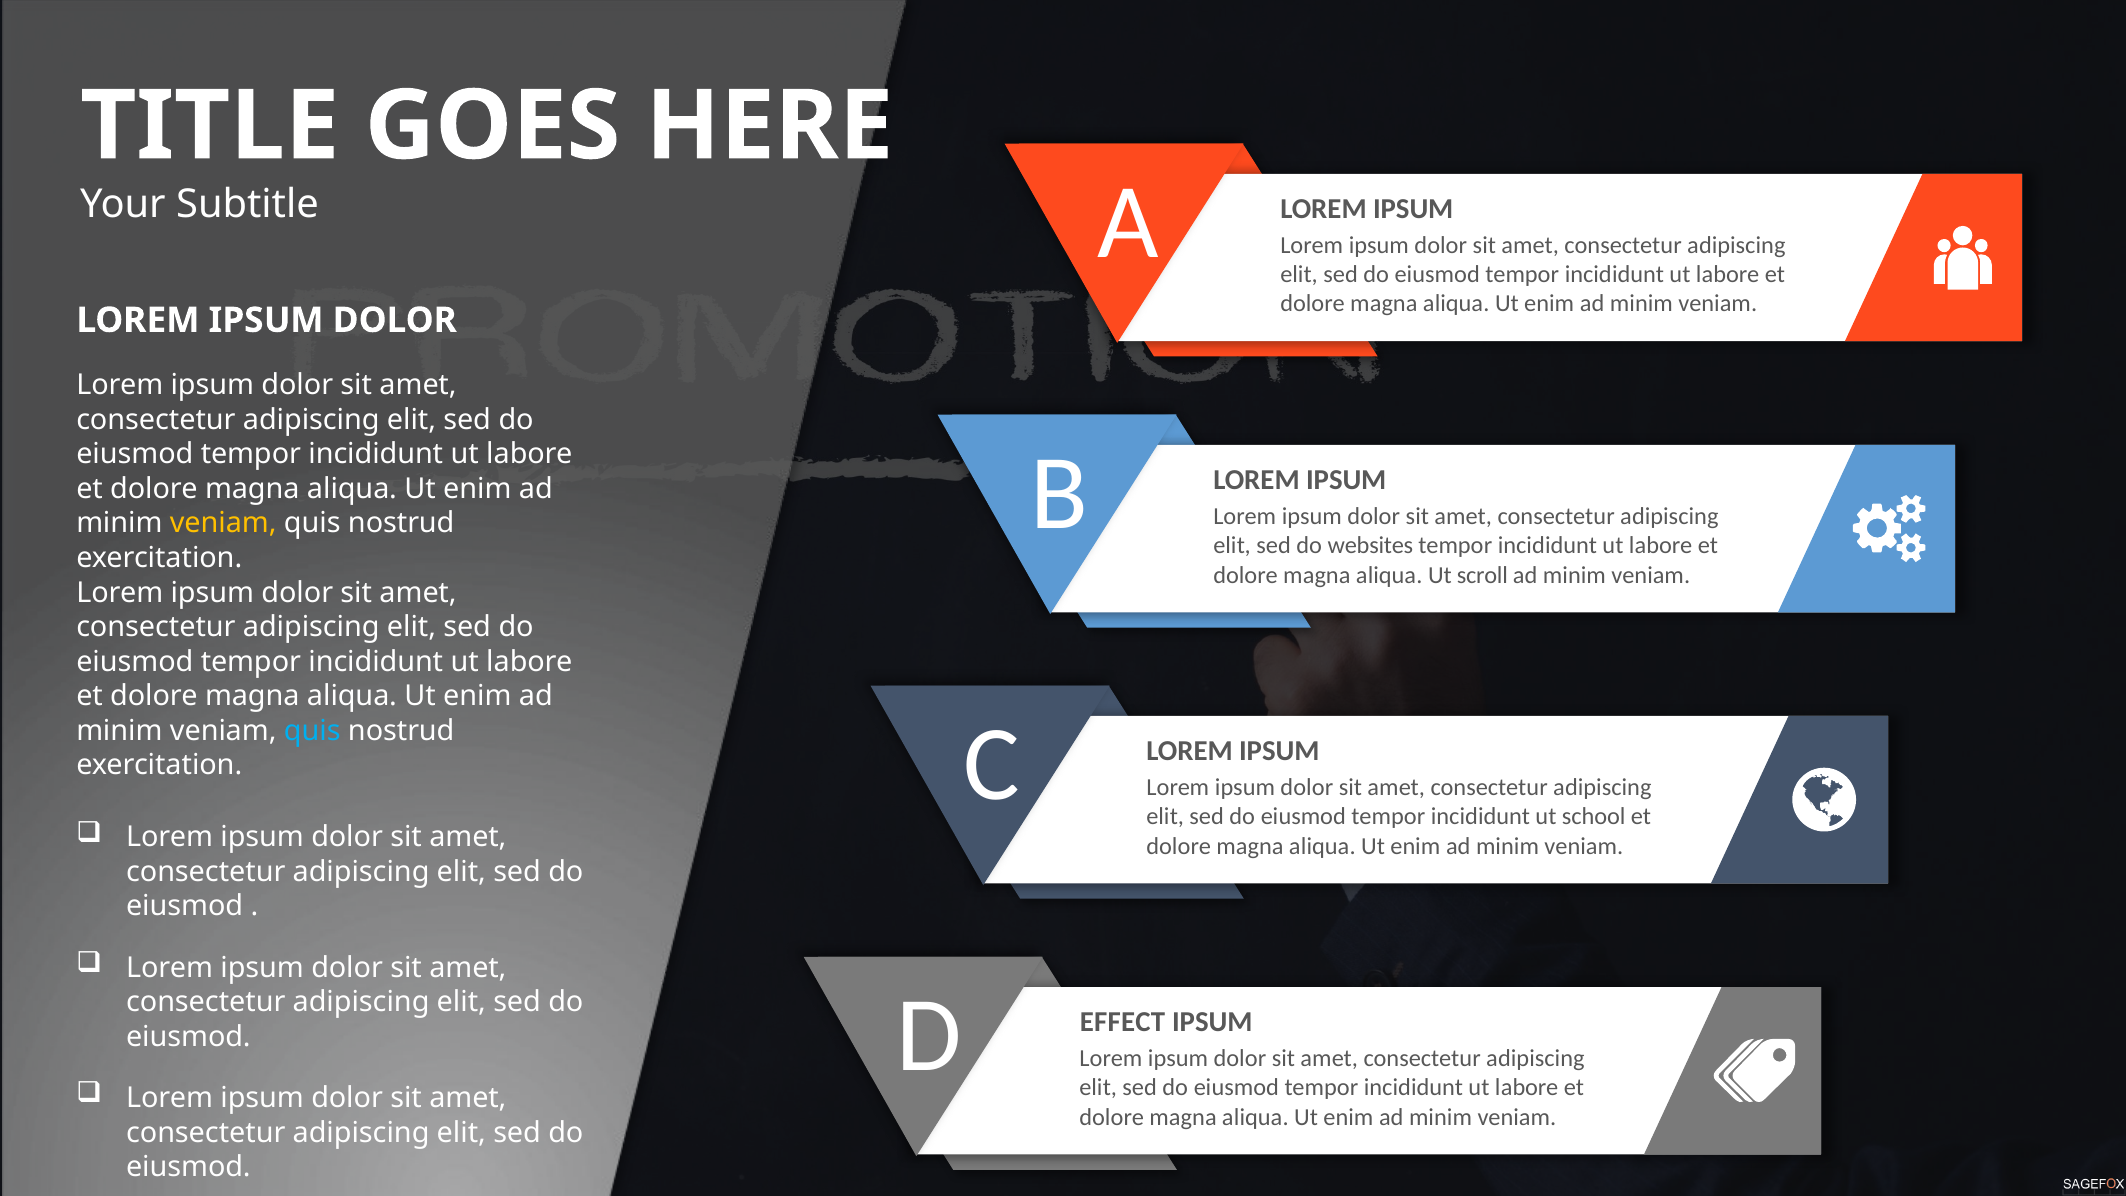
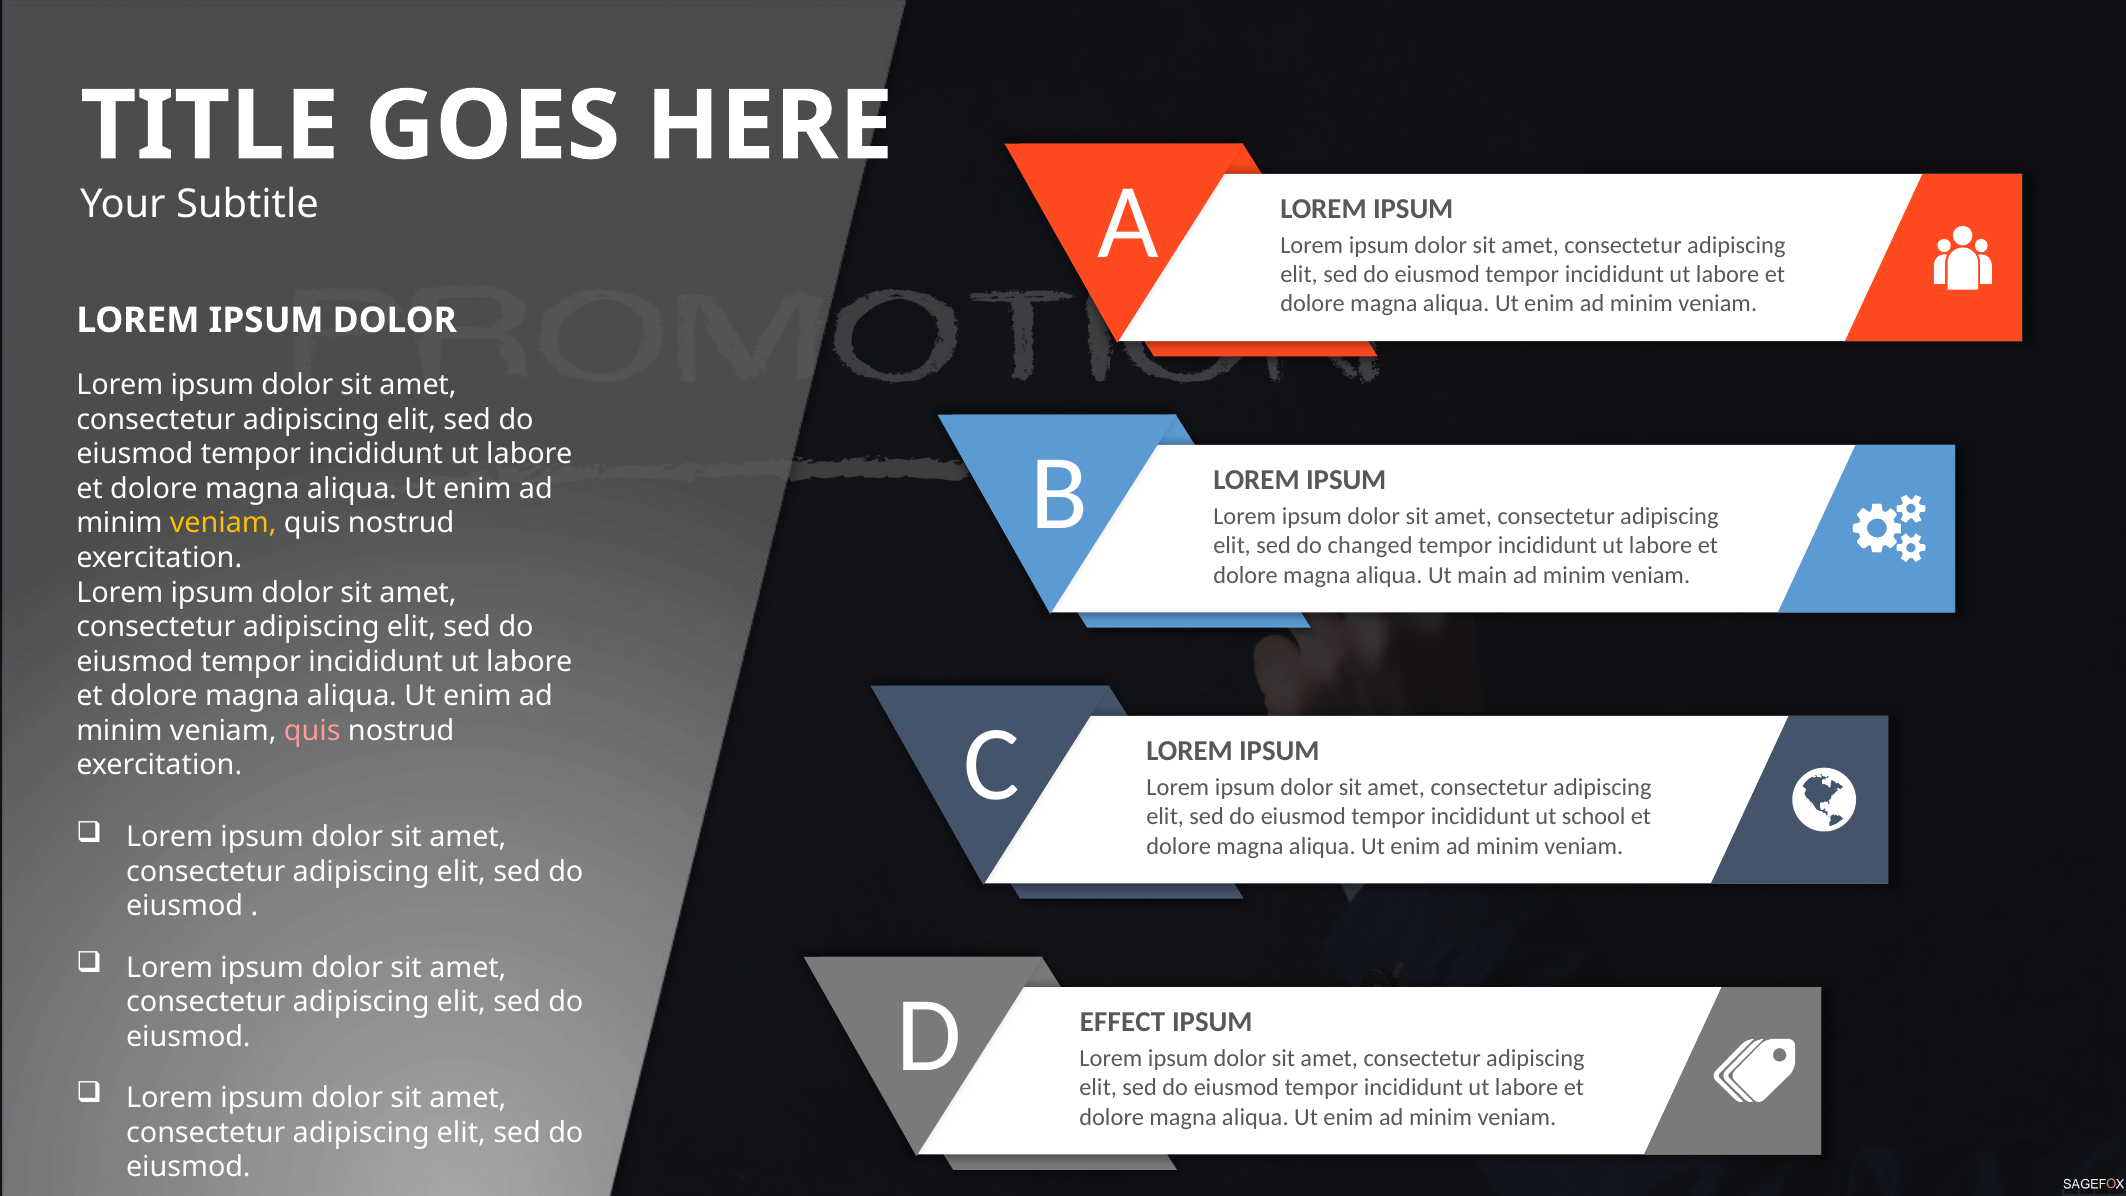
websites: websites -> changed
scroll: scroll -> main
quis at (312, 731) colour: light blue -> pink
